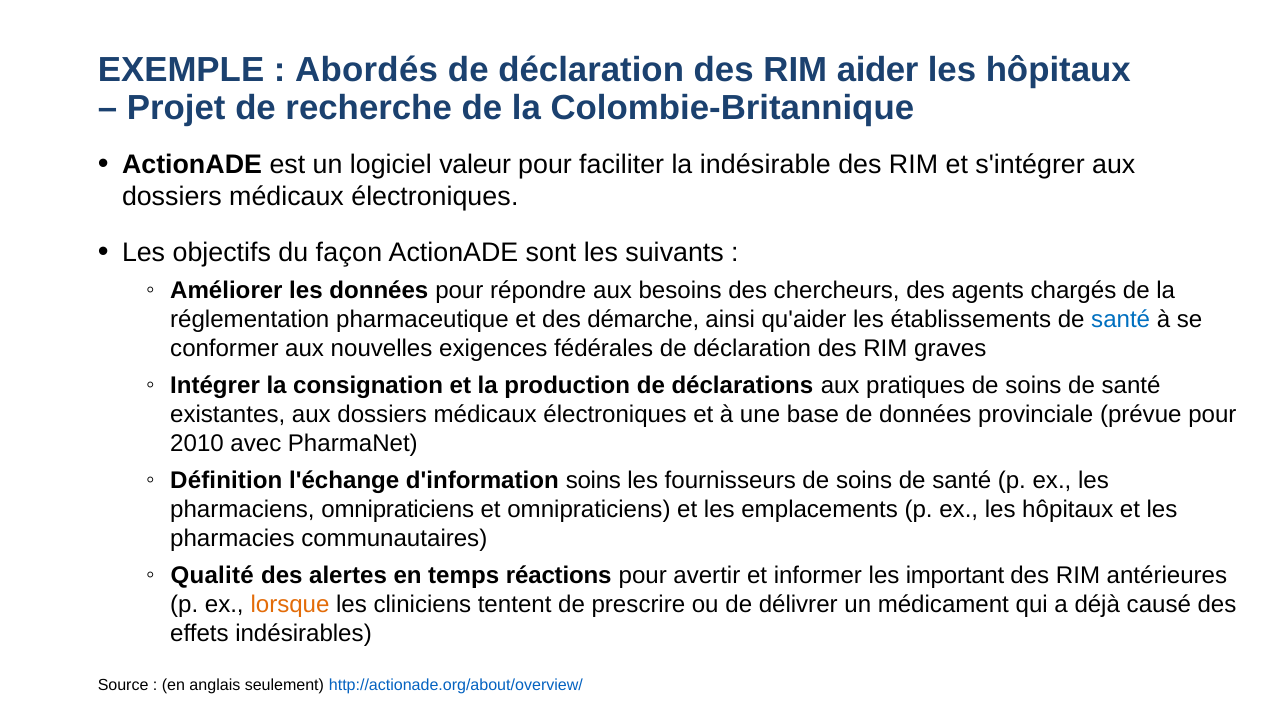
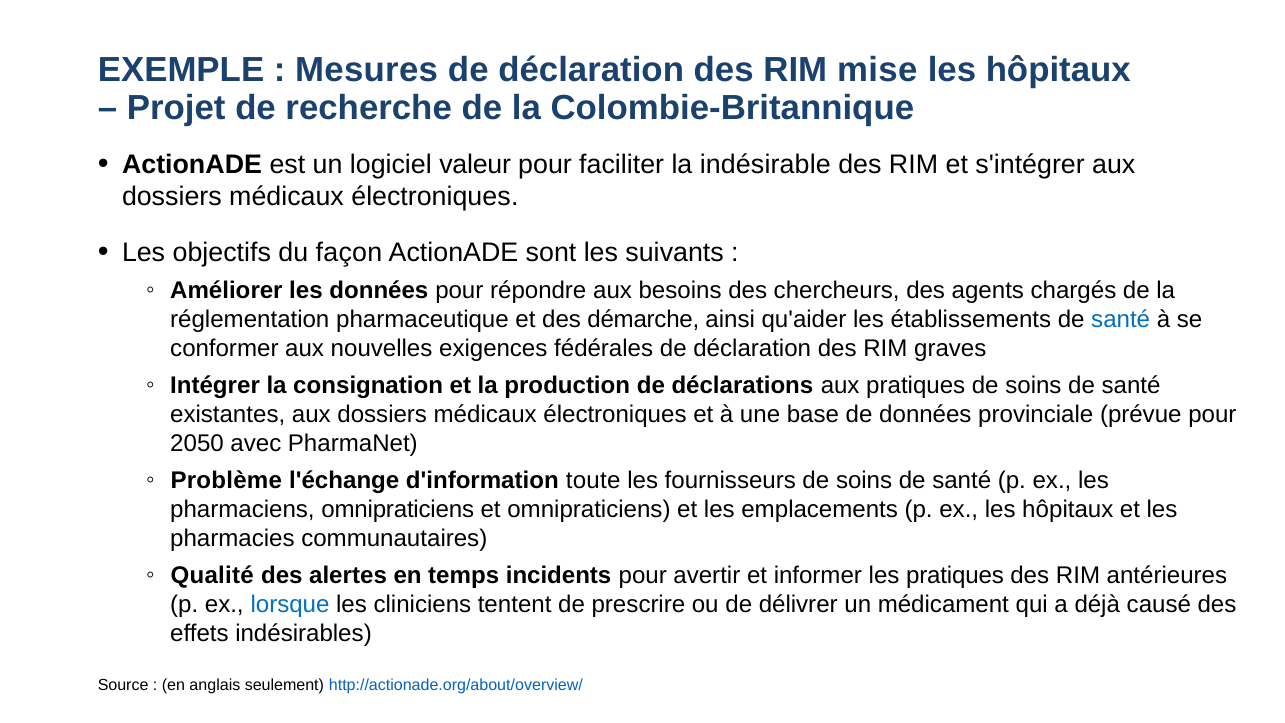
Abordés: Abordés -> Mesures
aider: aider -> mise
2010: 2010 -> 2050
Définition: Définition -> Problème
d'information soins: soins -> toute
réactions: réactions -> incidents
les important: important -> pratiques
lorsque colour: orange -> blue
